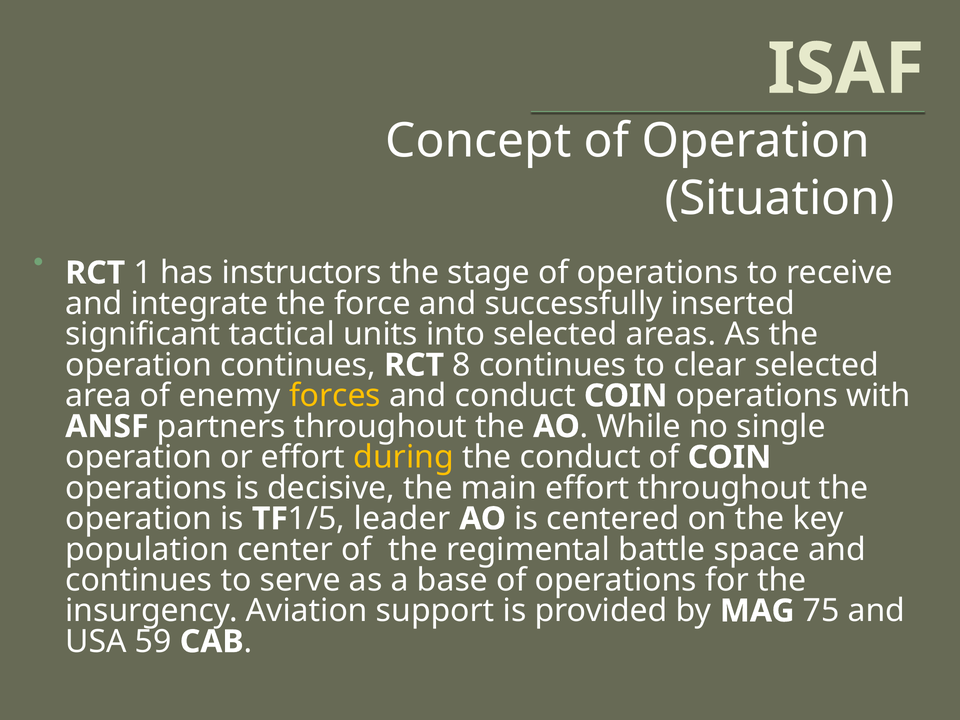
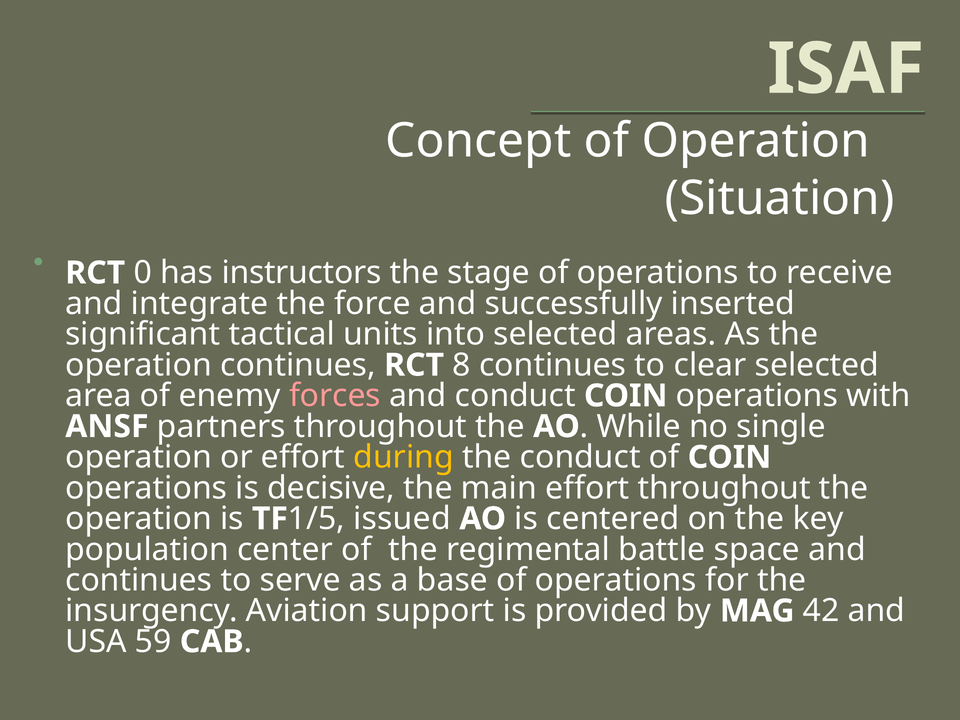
1: 1 -> 0
forces colour: yellow -> pink
leader: leader -> issued
75: 75 -> 42
